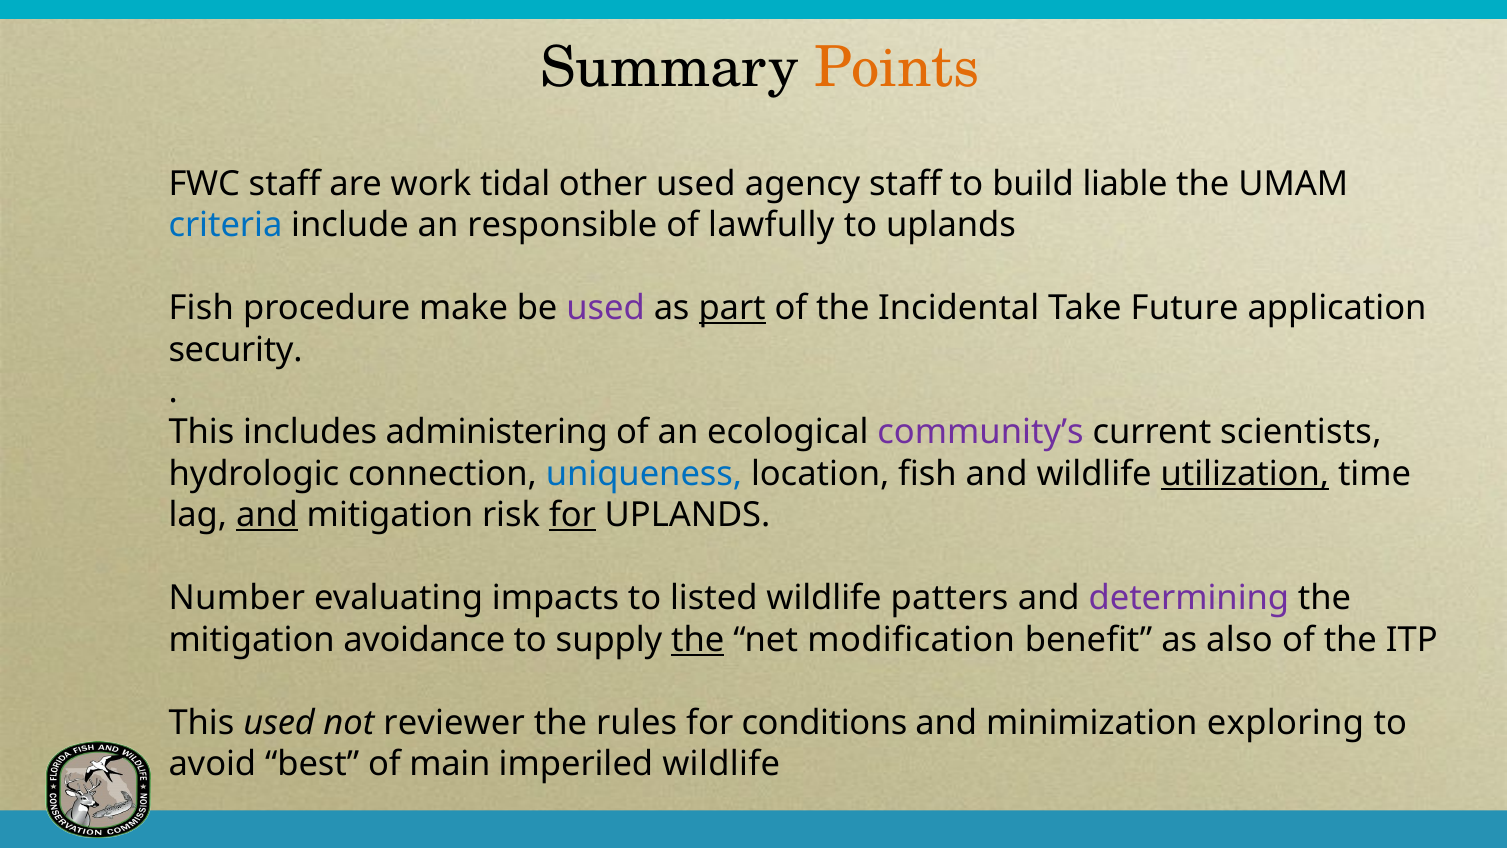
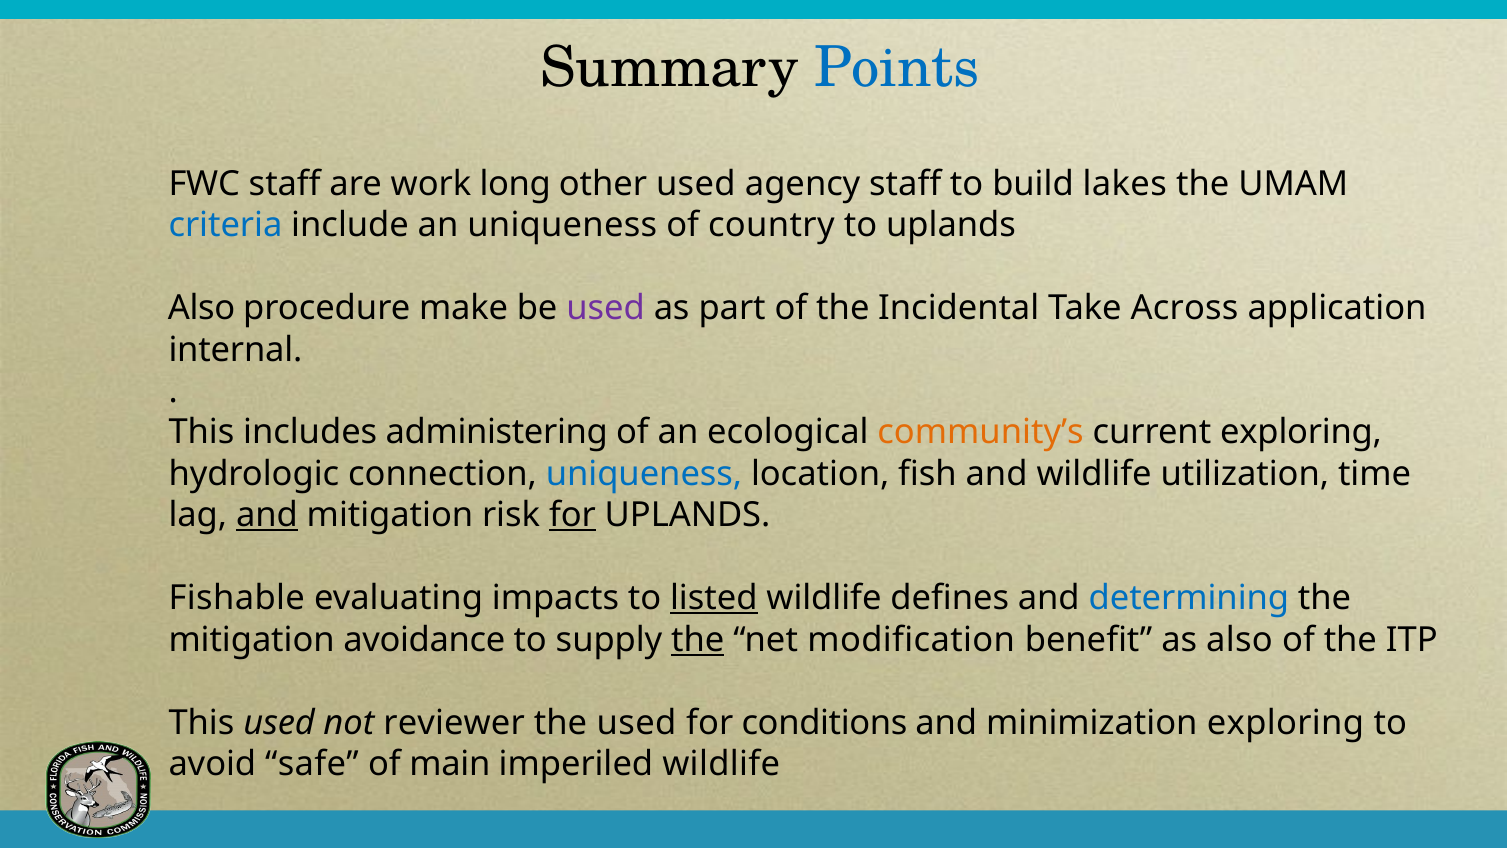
Points colour: orange -> blue
tidal: tidal -> long
liable: liable -> lakes
an responsible: responsible -> uniqueness
lawfully: lawfully -> country
Fish at (201, 308): Fish -> Also
part underline: present -> none
Future: Future -> Across
security: security -> internal
community’s colour: purple -> orange
current scientists: scientists -> exploring
utilization underline: present -> none
Number: Number -> Fishable
listed underline: none -> present
patters: patters -> defines
determining colour: purple -> blue
the rules: rules -> used
best: best -> safe
